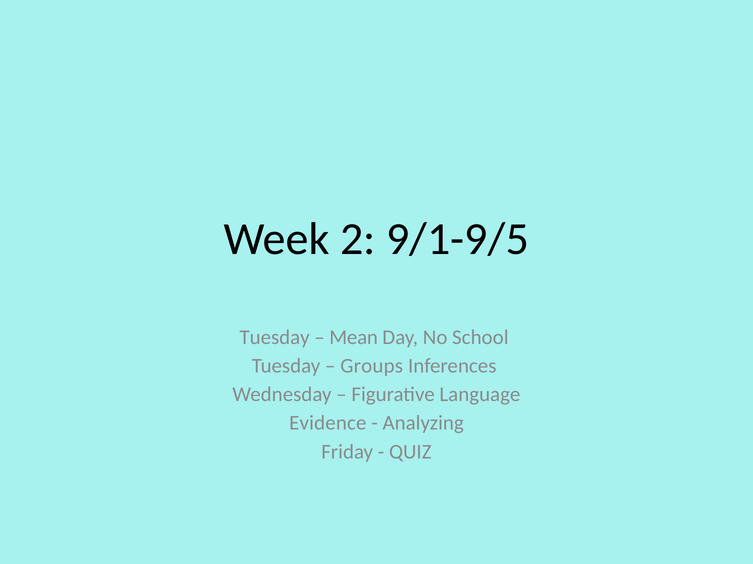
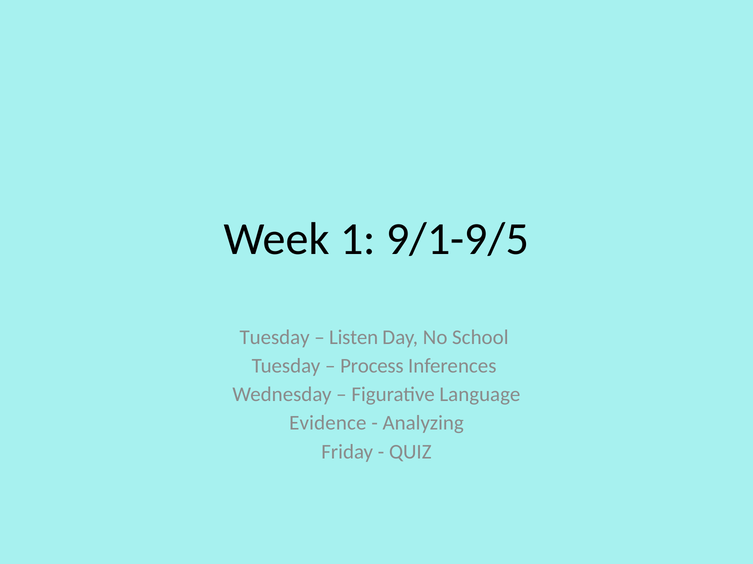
2: 2 -> 1
Mean: Mean -> Listen
Groups: Groups -> Process
